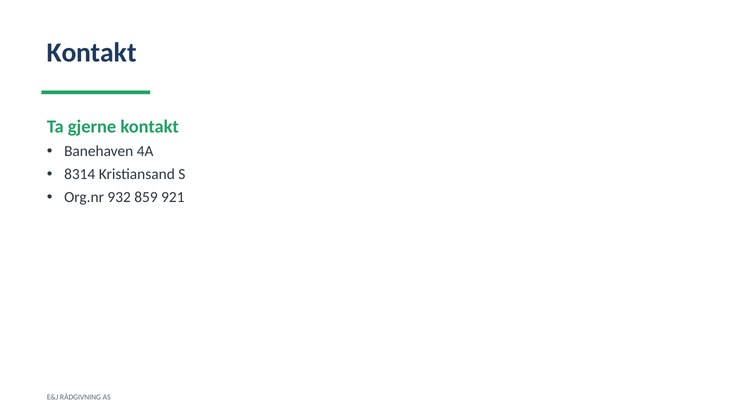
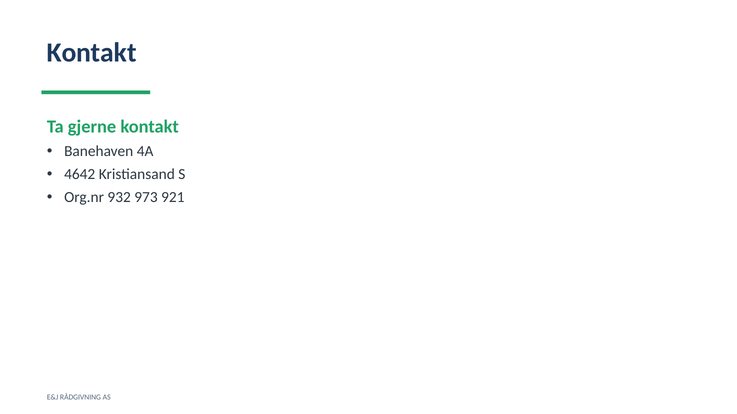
8314: 8314 -> 4642
859: 859 -> 973
